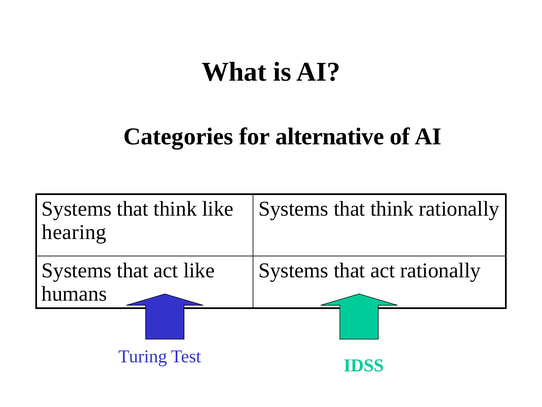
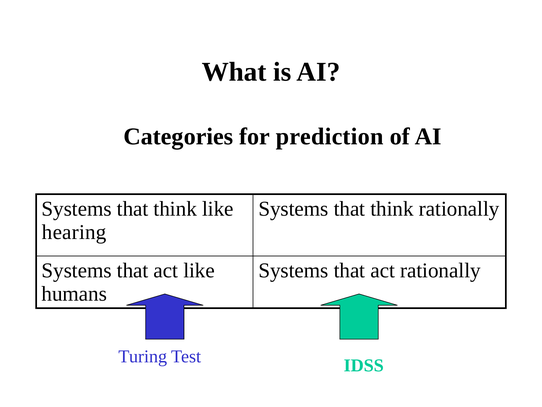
alternative: alternative -> prediction
